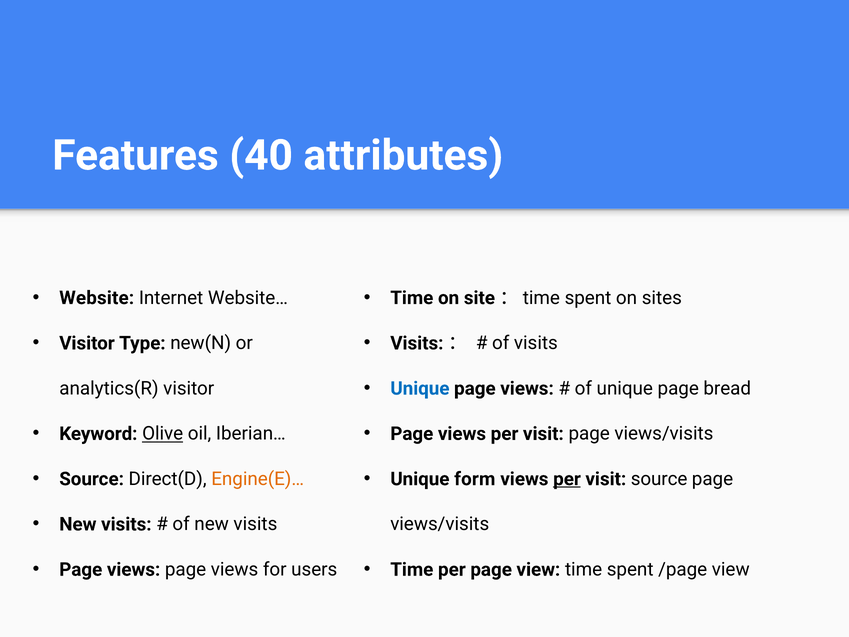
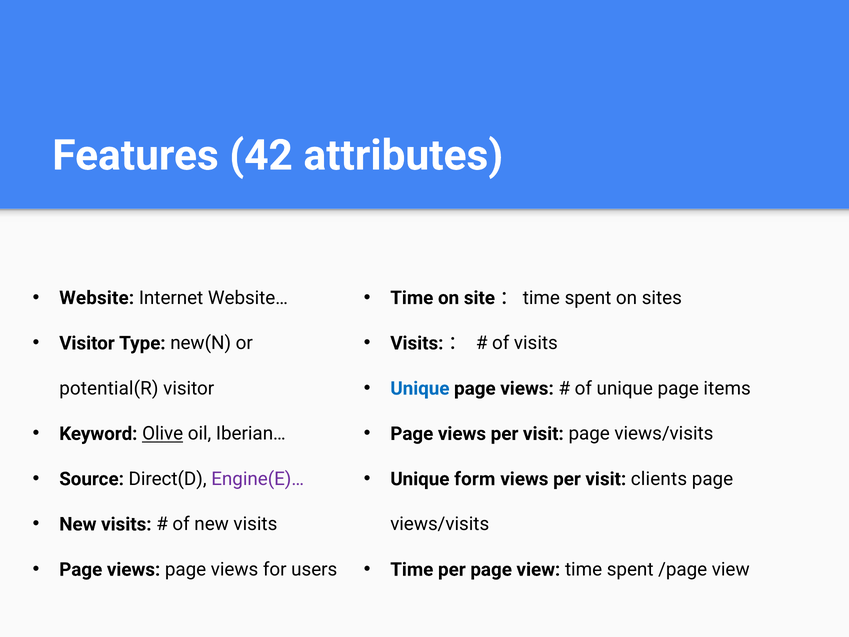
40: 40 -> 42
bread: bread -> items
analytics(R: analytics(R -> potential(R
Engine(E)… colour: orange -> purple
per at (567, 479) underline: present -> none
visit source: source -> clients
